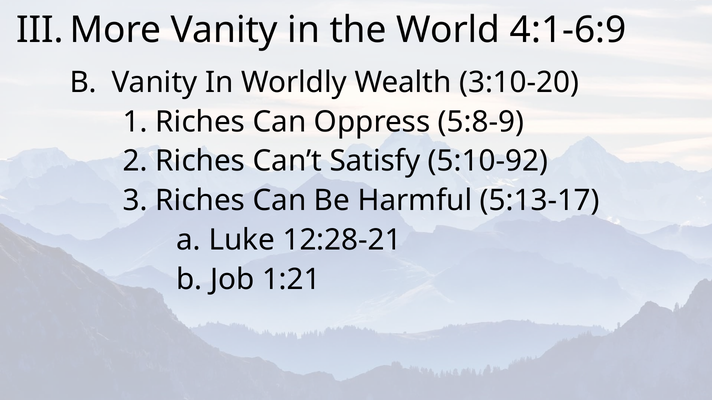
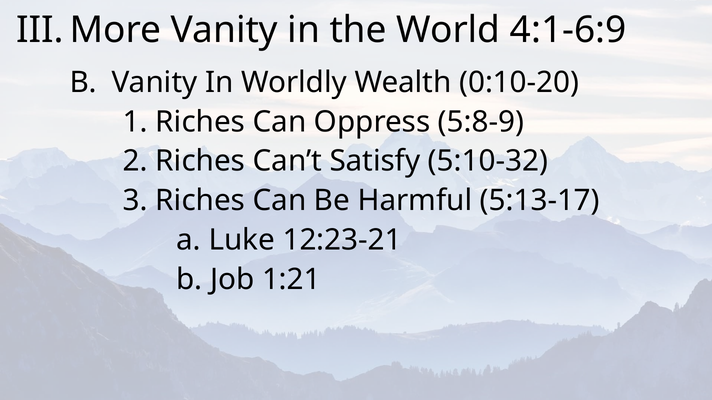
3:10-20: 3:10-20 -> 0:10-20
5:10-92: 5:10-92 -> 5:10-32
12:28-21: 12:28-21 -> 12:23-21
